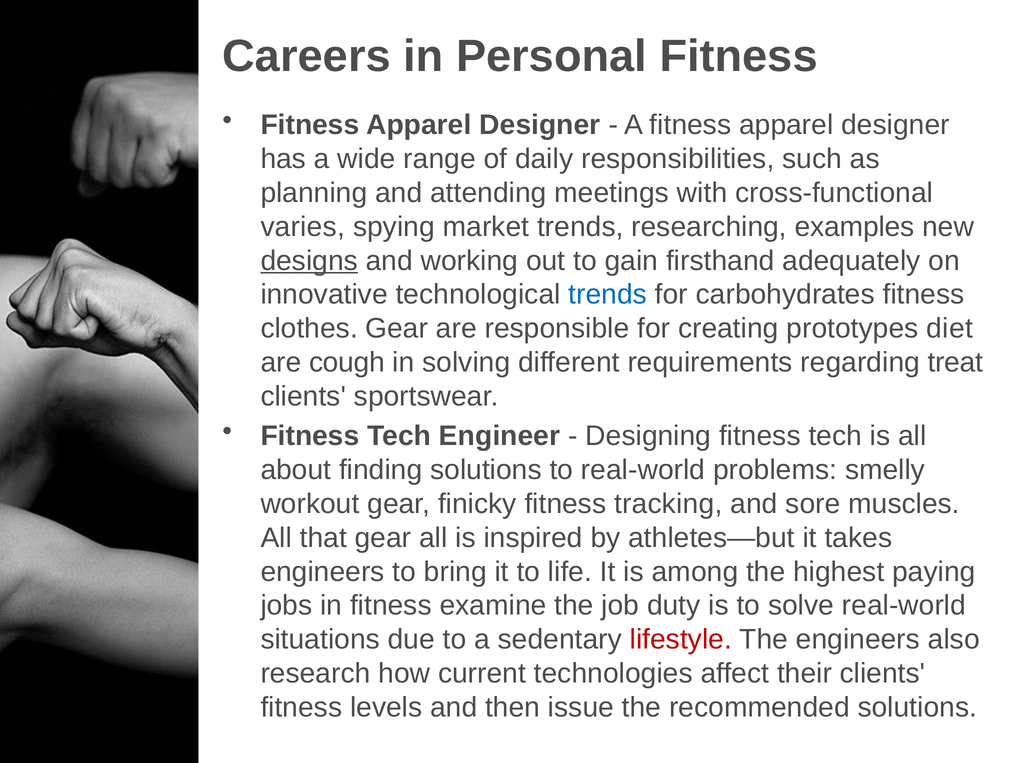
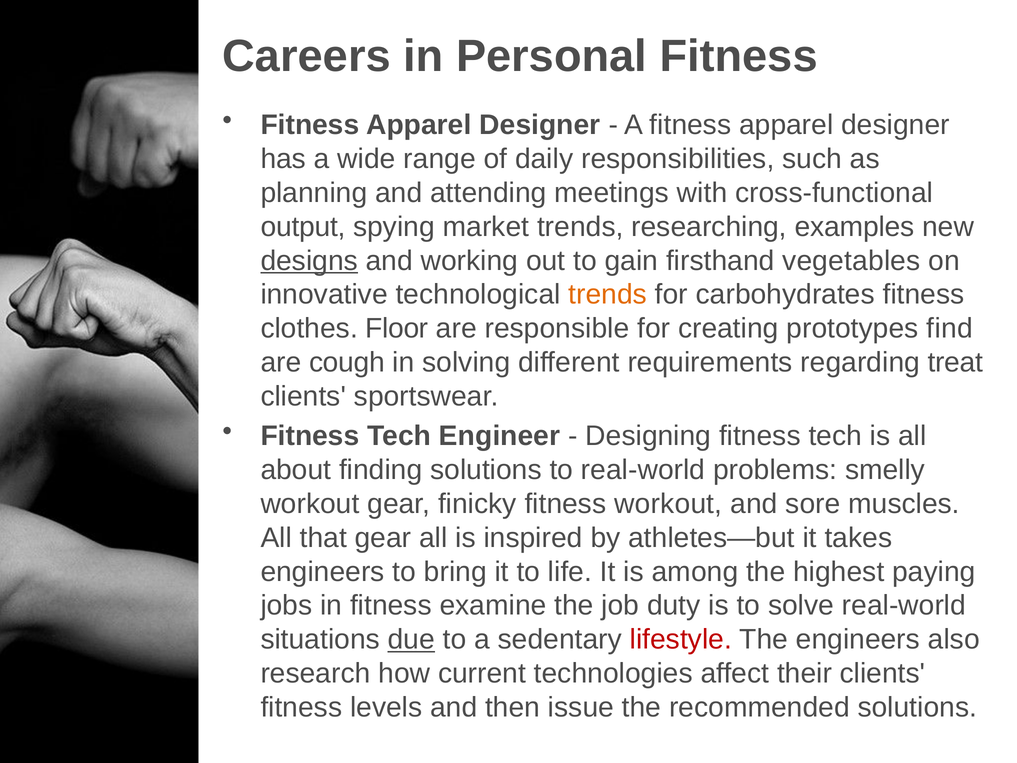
varies: varies -> output
adequately: adequately -> vegetables
trends at (608, 295) colour: blue -> orange
clothes Gear: Gear -> Floor
diet: diet -> find
fitness tracking: tracking -> workout
due underline: none -> present
